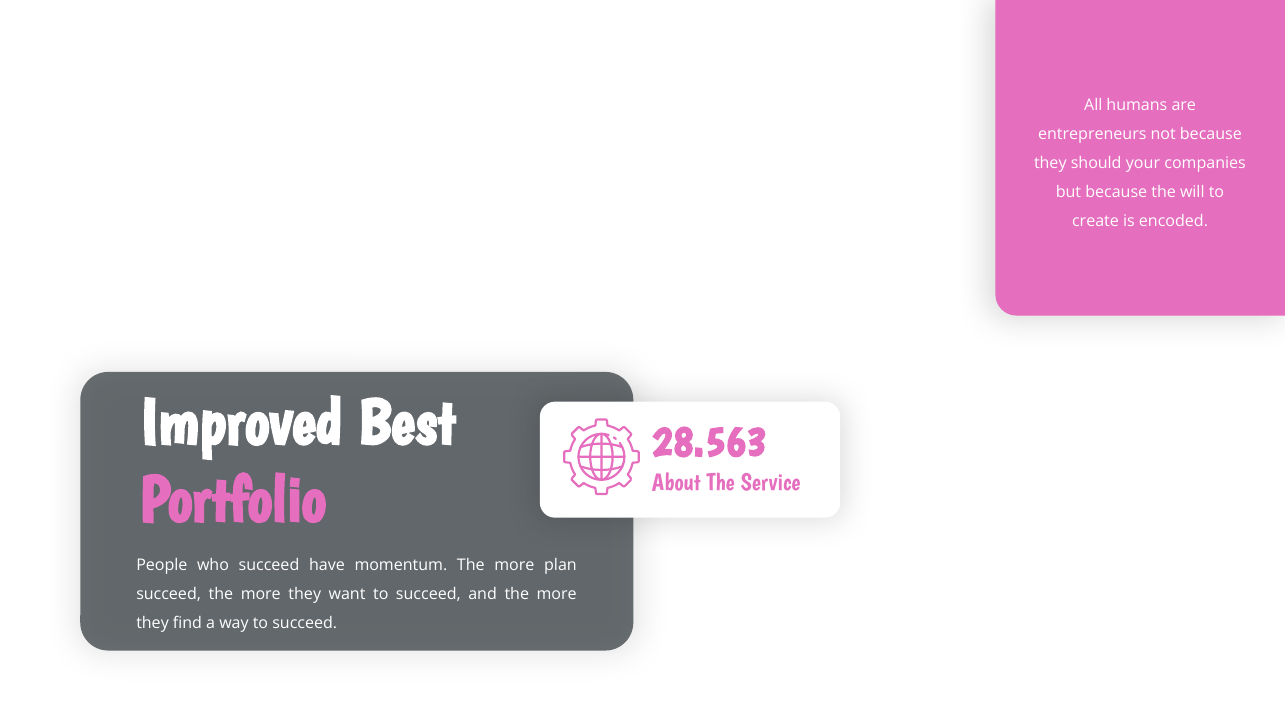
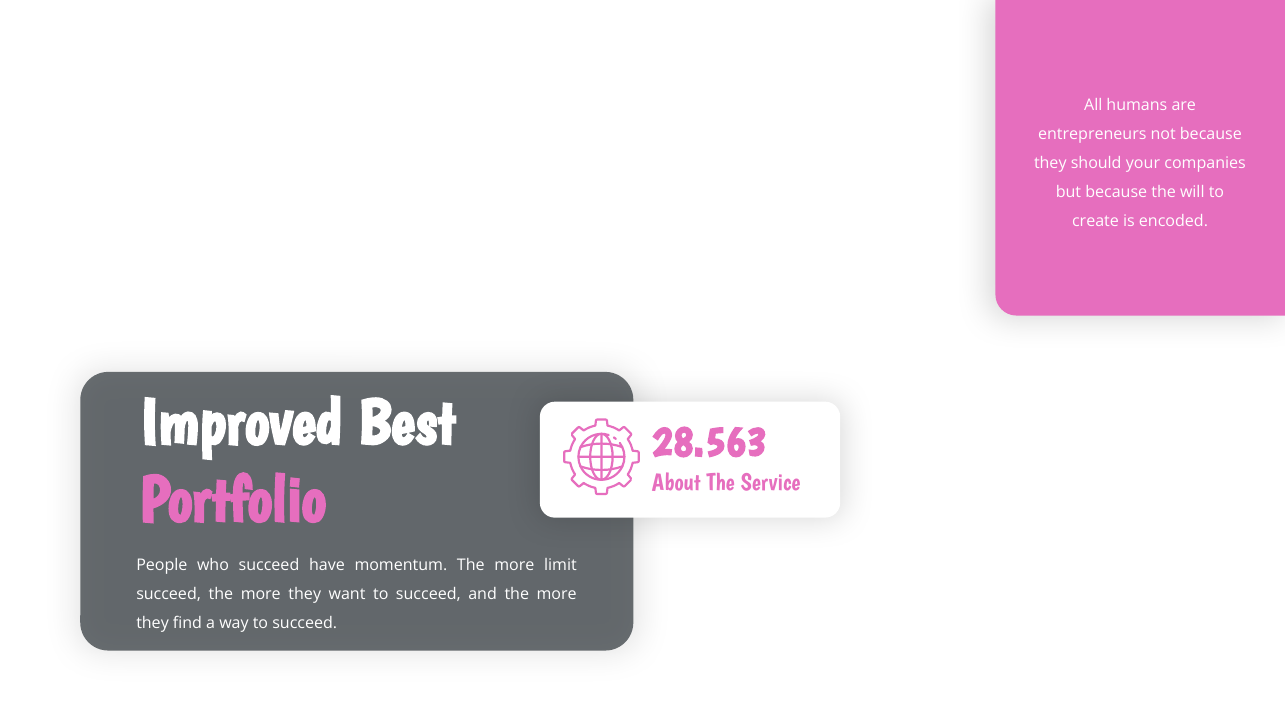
plan: plan -> limit
